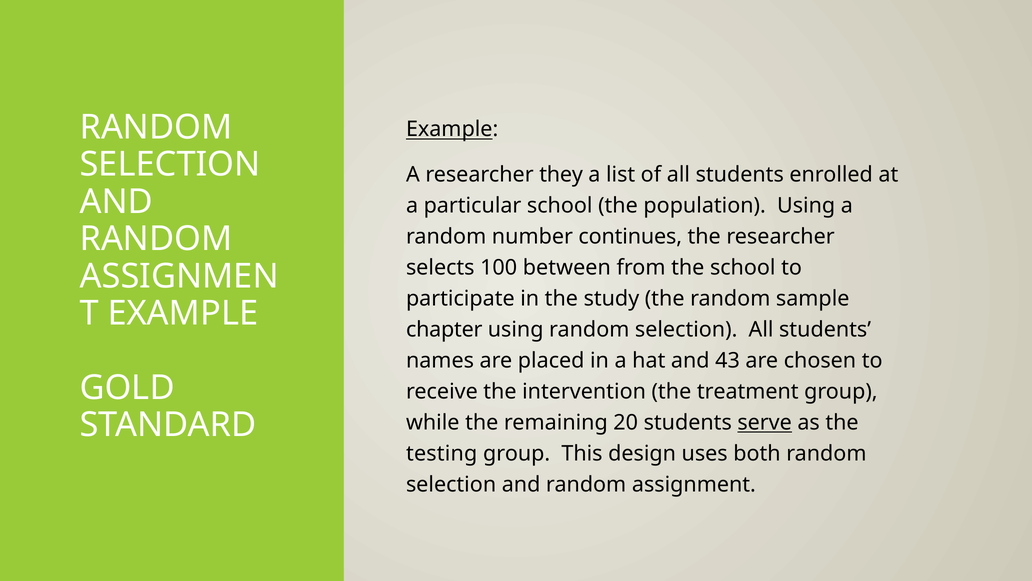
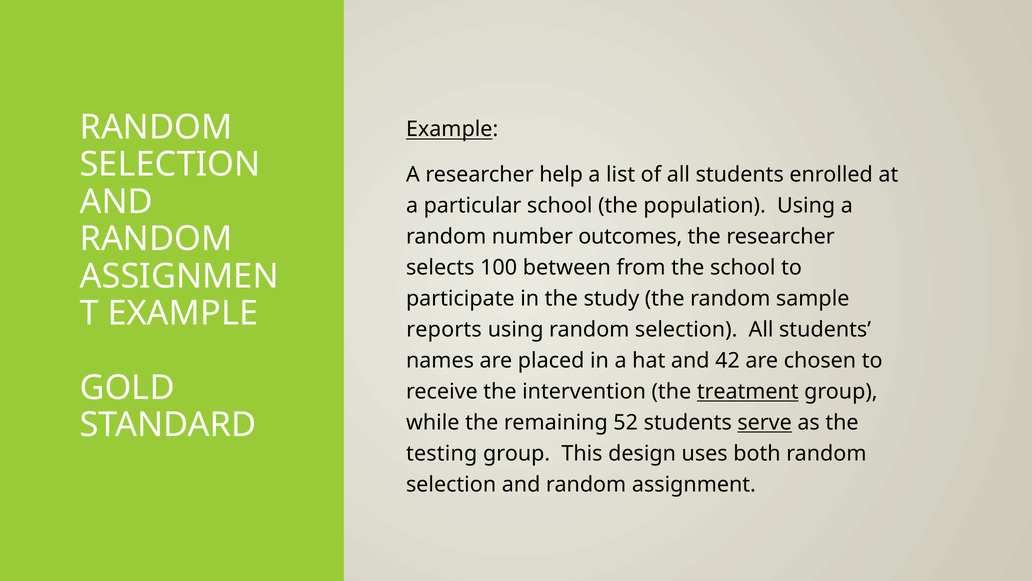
they: they -> help
continues: continues -> outcomes
chapter: chapter -> reports
43: 43 -> 42
treatment underline: none -> present
20: 20 -> 52
